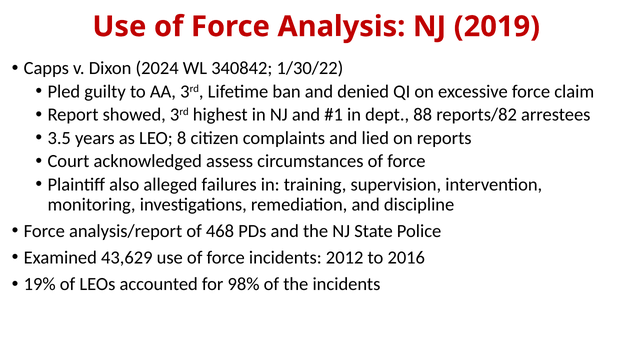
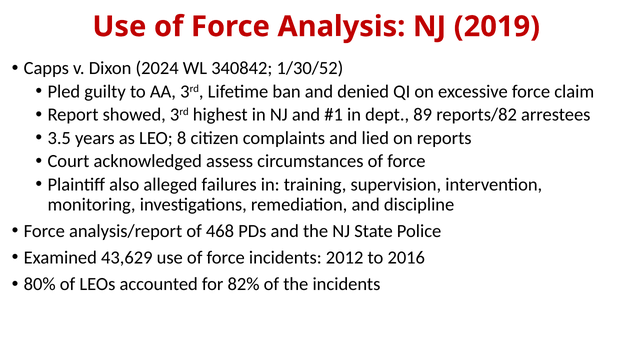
1/30/22: 1/30/22 -> 1/30/52
88: 88 -> 89
19%: 19% -> 80%
98%: 98% -> 82%
